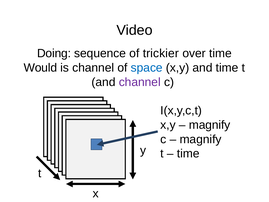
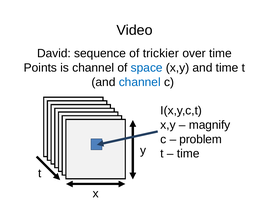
Doing: Doing -> David
Would: Would -> Points
channel at (140, 82) colour: purple -> blue
magnify at (201, 139): magnify -> problem
